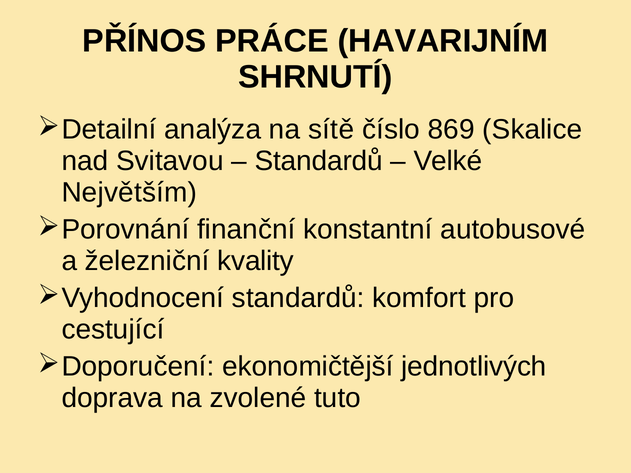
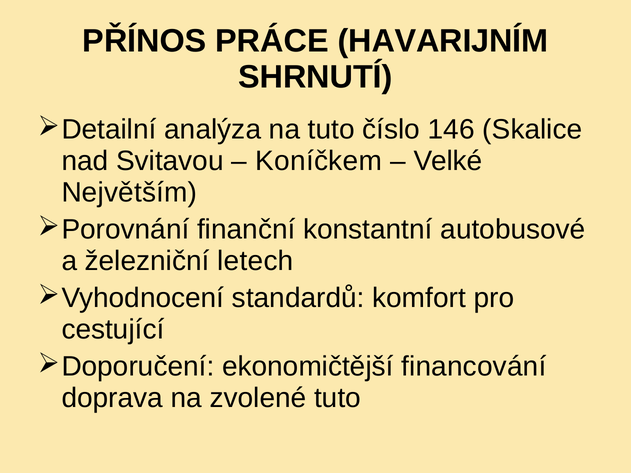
na sítě: sítě -> tuto
869: 869 -> 146
Standardů at (319, 161): Standardů -> Koníčkem
kvality: kvality -> letech
jednotlivých: jednotlivých -> financování
